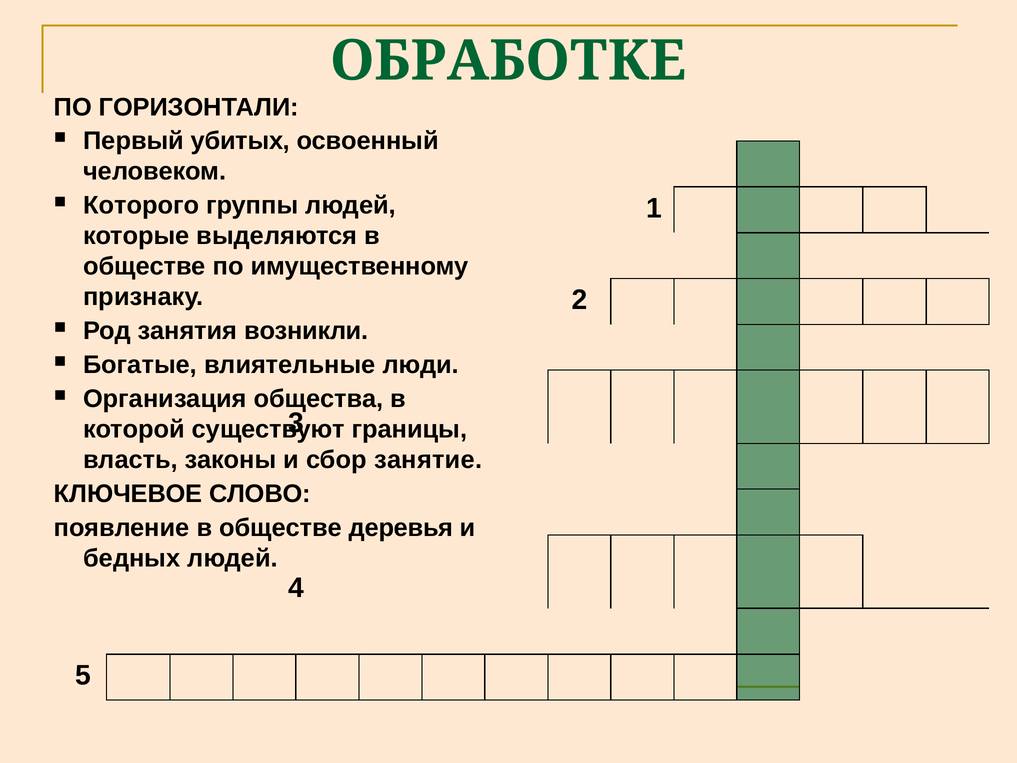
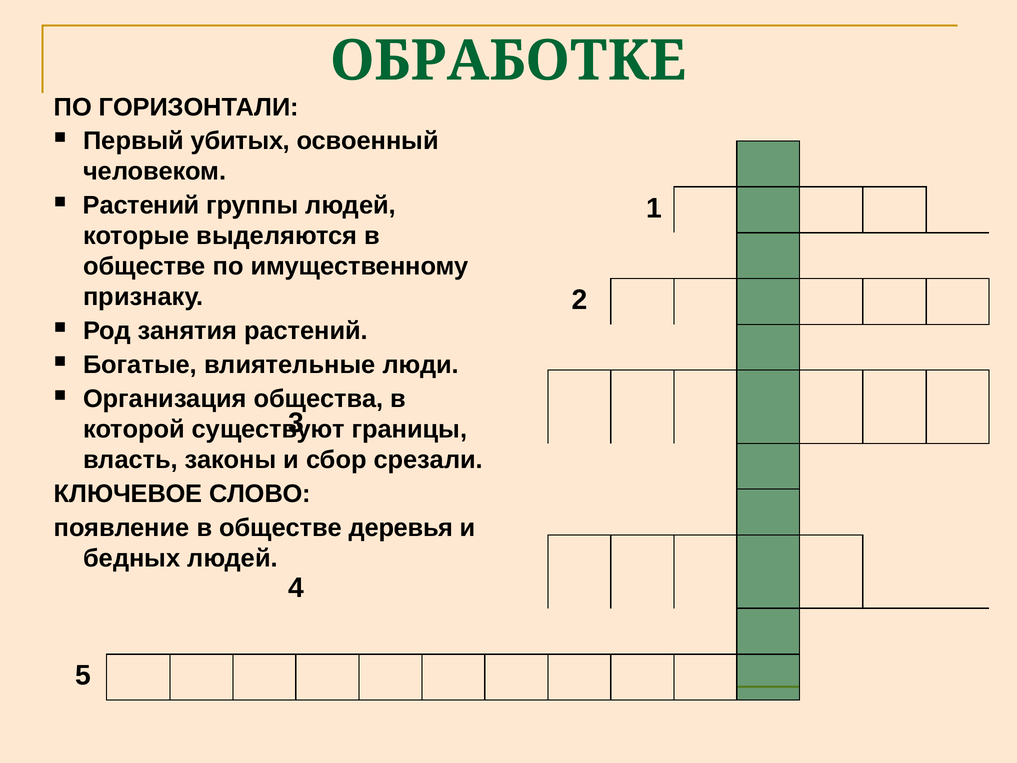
Которого at (141, 205): Которого -> Растений
занятия возникли: возникли -> растений
занятие: занятие -> срезали
